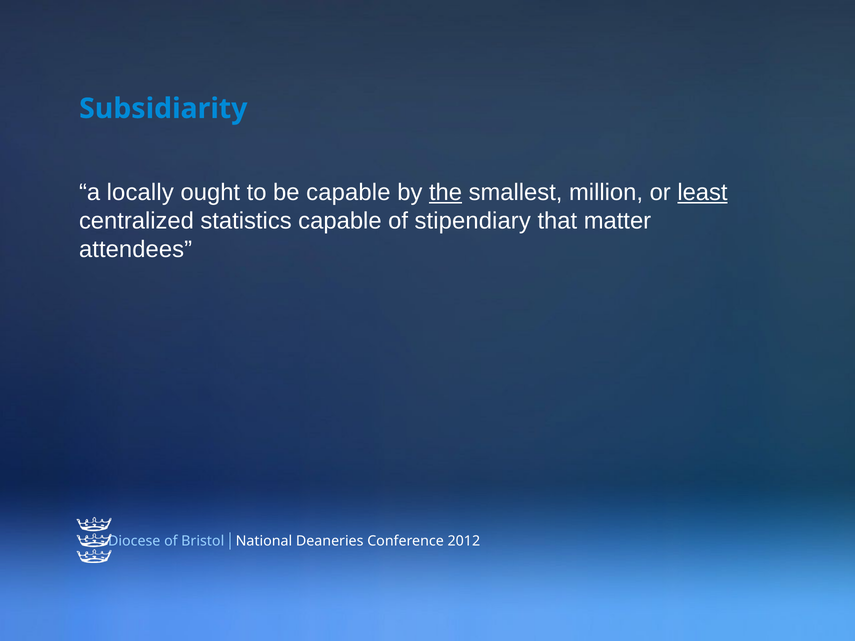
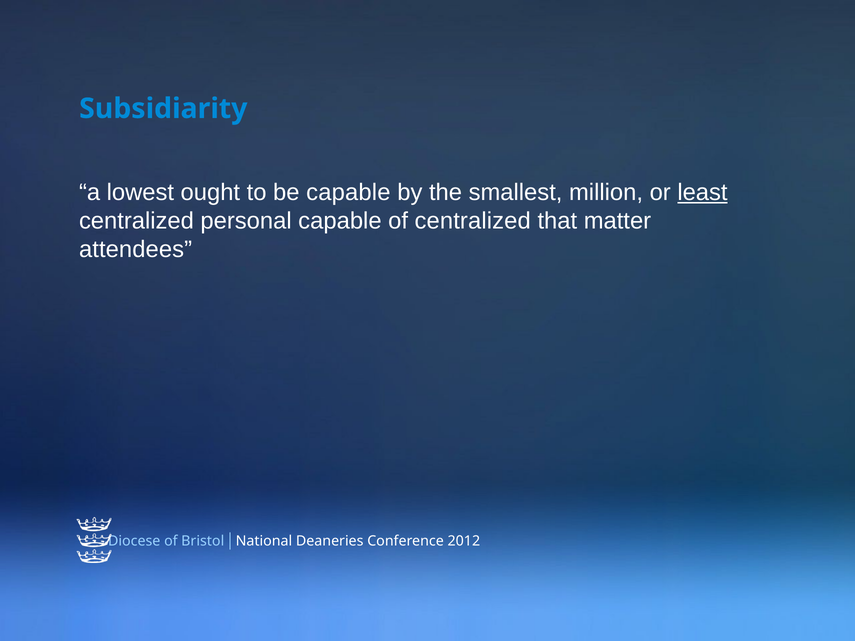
locally: locally -> lowest
the underline: present -> none
statistics: statistics -> personal
of stipendiary: stipendiary -> centralized
